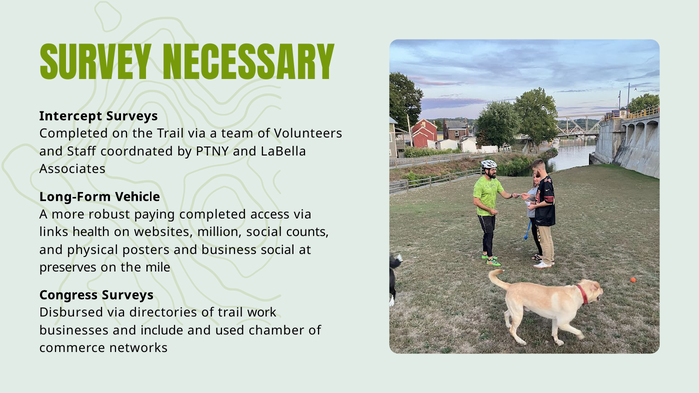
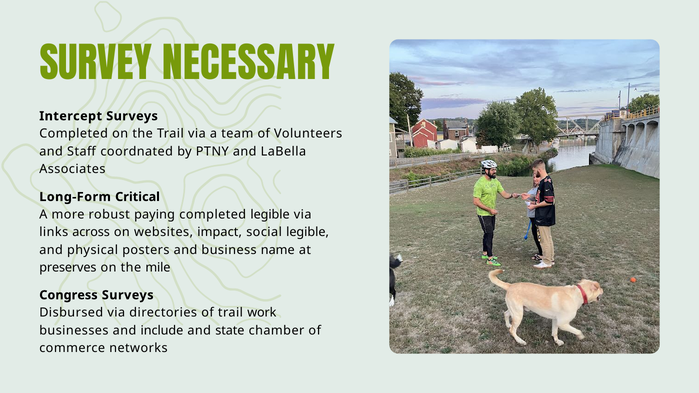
Vehicle: Vehicle -> Critical
completed access: access -> legible
health: health -> across
million: million -> impact
social counts: counts -> legible
business social: social -> name
used: used -> state
